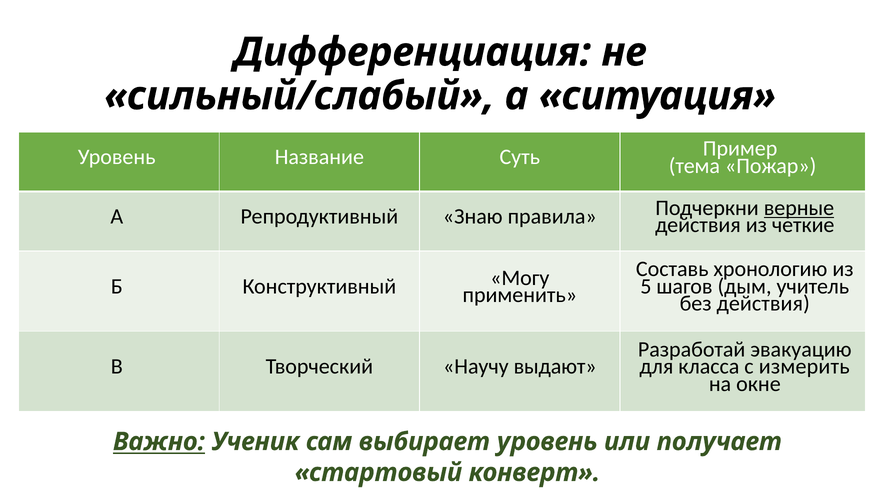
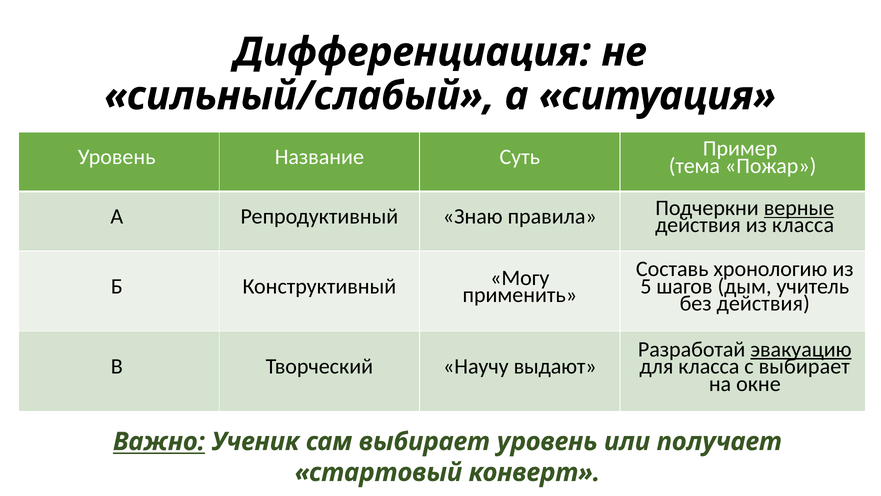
из четкие: четкие -> класса
эвакуацию underline: none -> present
с измерить: измерить -> выбирает
